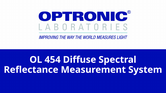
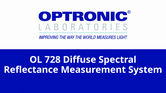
454: 454 -> 728
